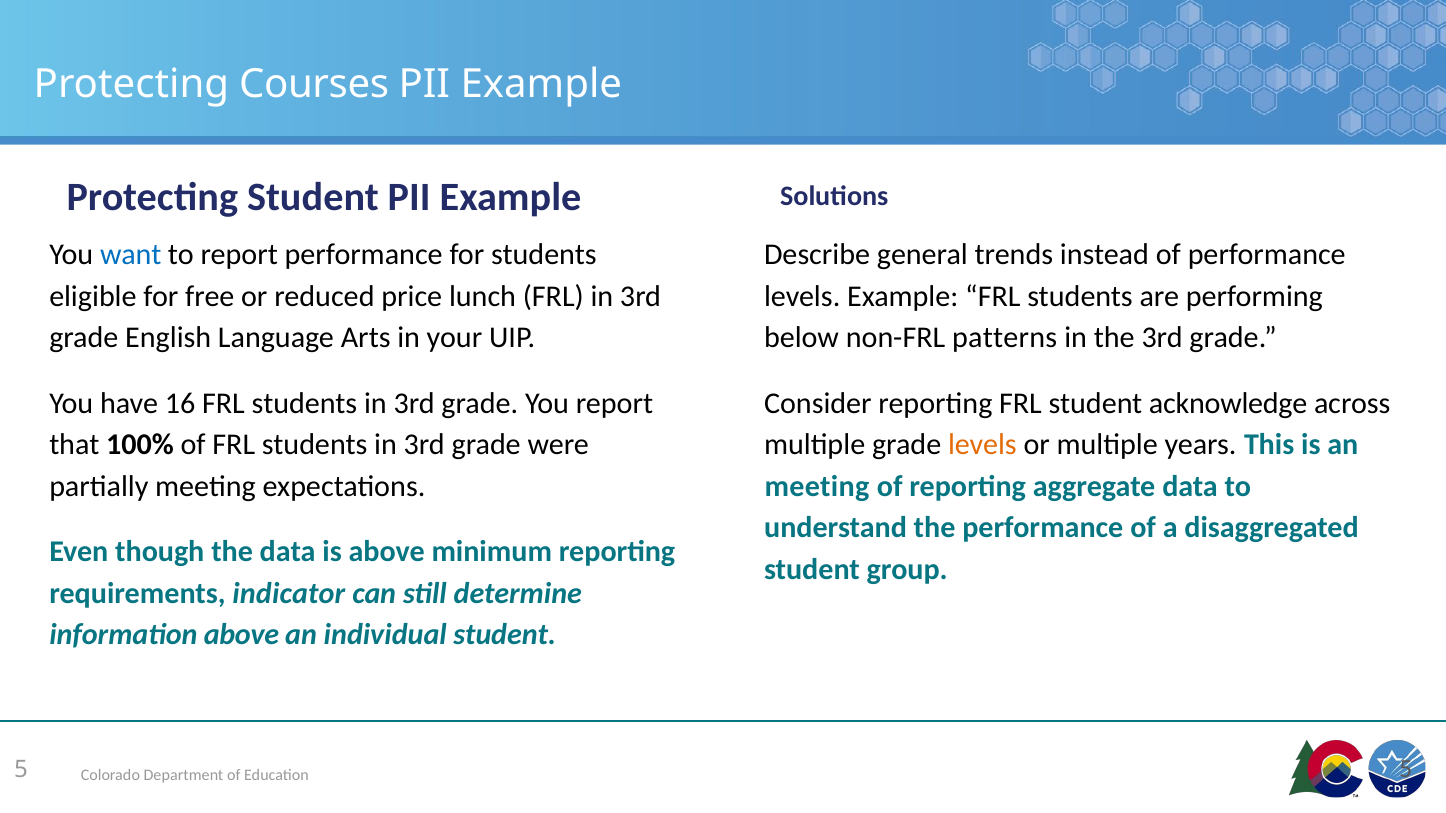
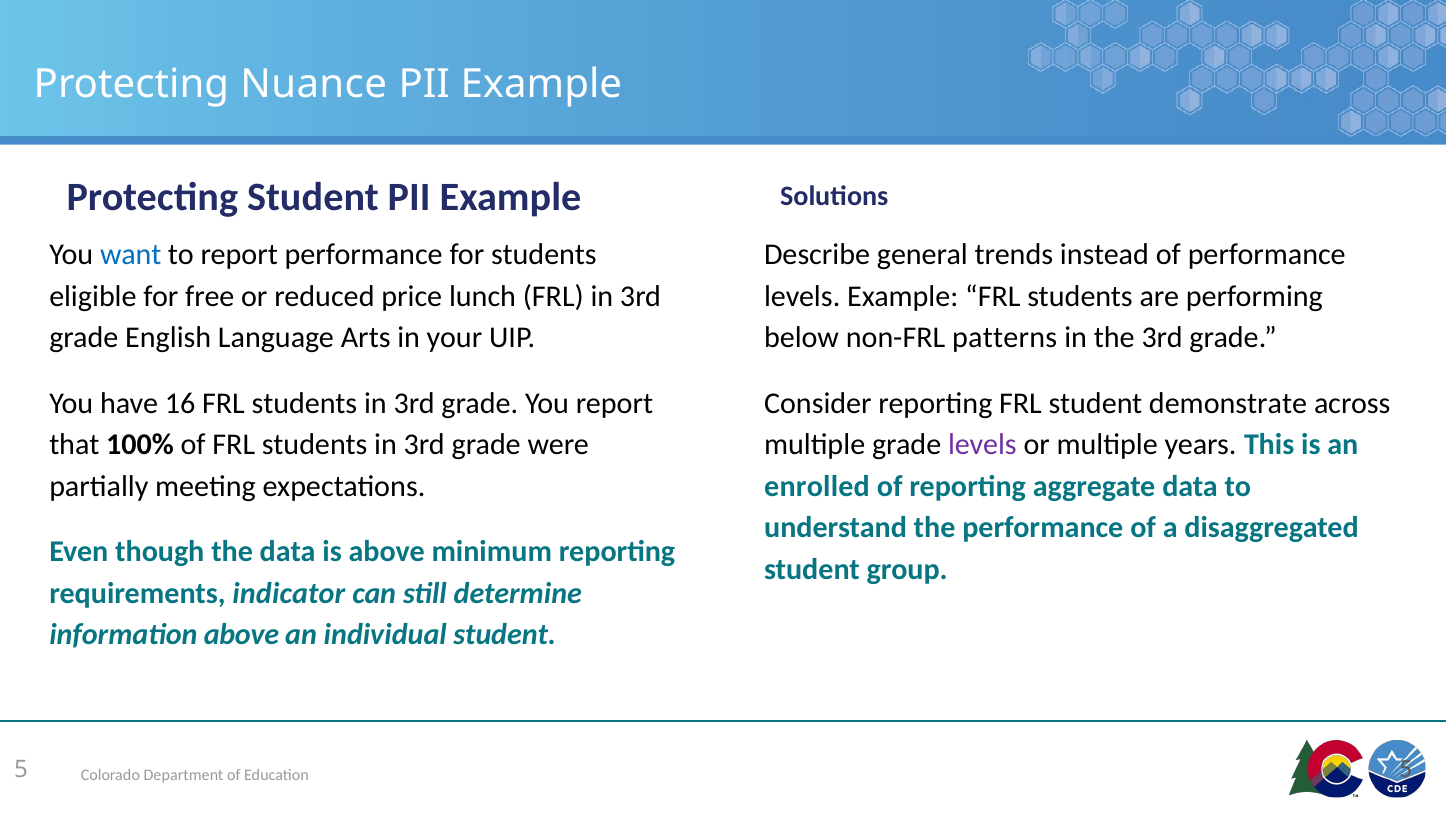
Courses: Courses -> Nuance
acknowledge: acknowledge -> demonstrate
levels at (982, 445) colour: orange -> purple
meeting at (817, 487): meeting -> enrolled
